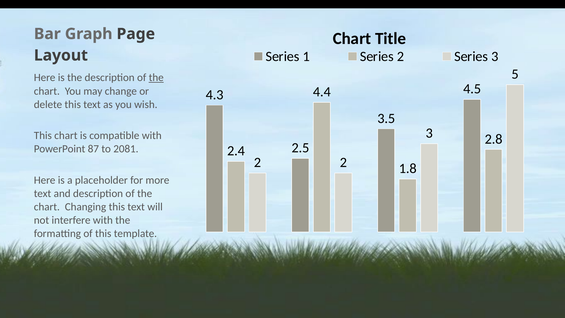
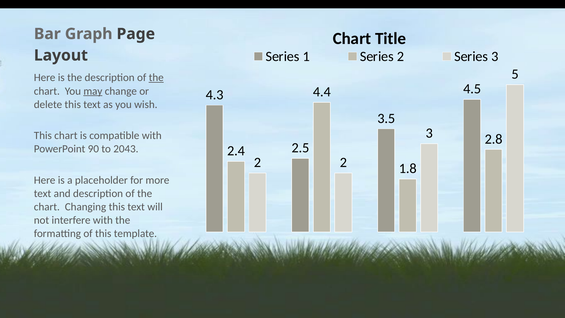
may underline: none -> present
87: 87 -> 90
2081: 2081 -> 2043
